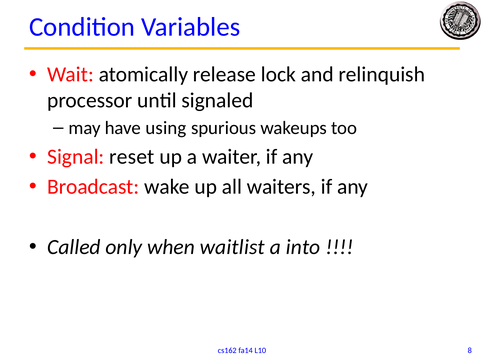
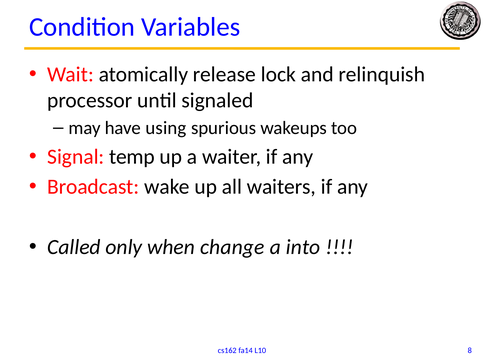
reset: reset -> temp
waitlist: waitlist -> change
